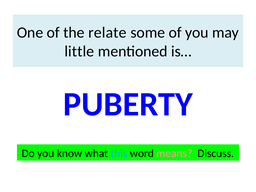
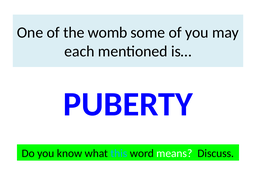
relate: relate -> womb
little: little -> each
means colour: pink -> white
